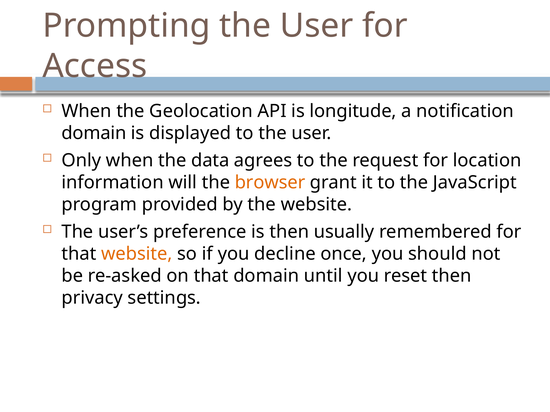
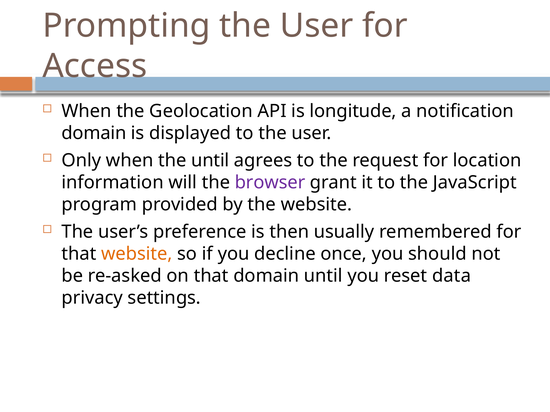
the data: data -> until
browser colour: orange -> purple
reset then: then -> data
